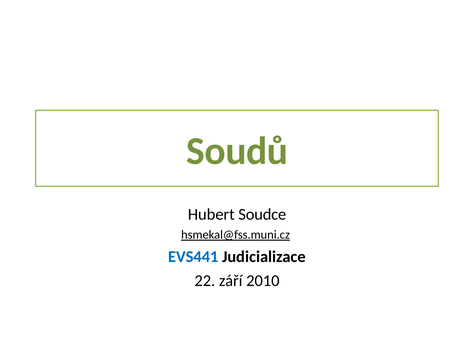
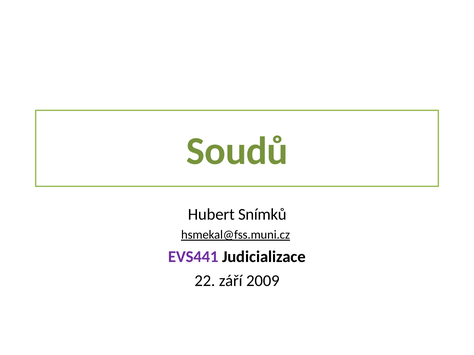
Soudce: Soudce -> Snímků
EVS441 colour: blue -> purple
2010: 2010 -> 2009
